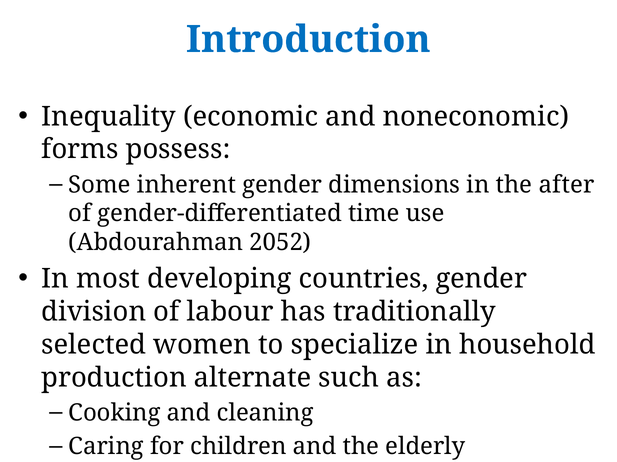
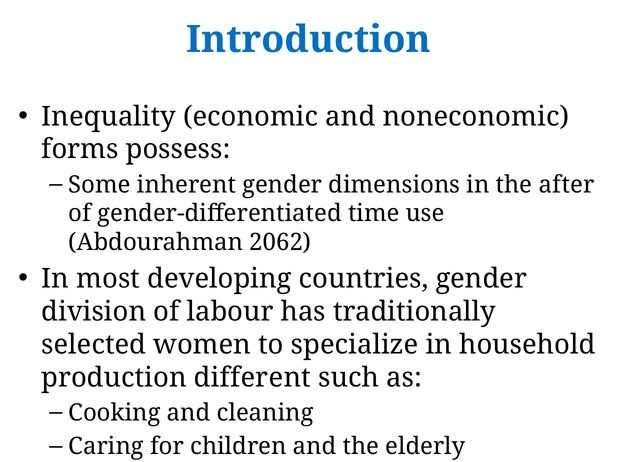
2052: 2052 -> 2062
alternate: alternate -> different
